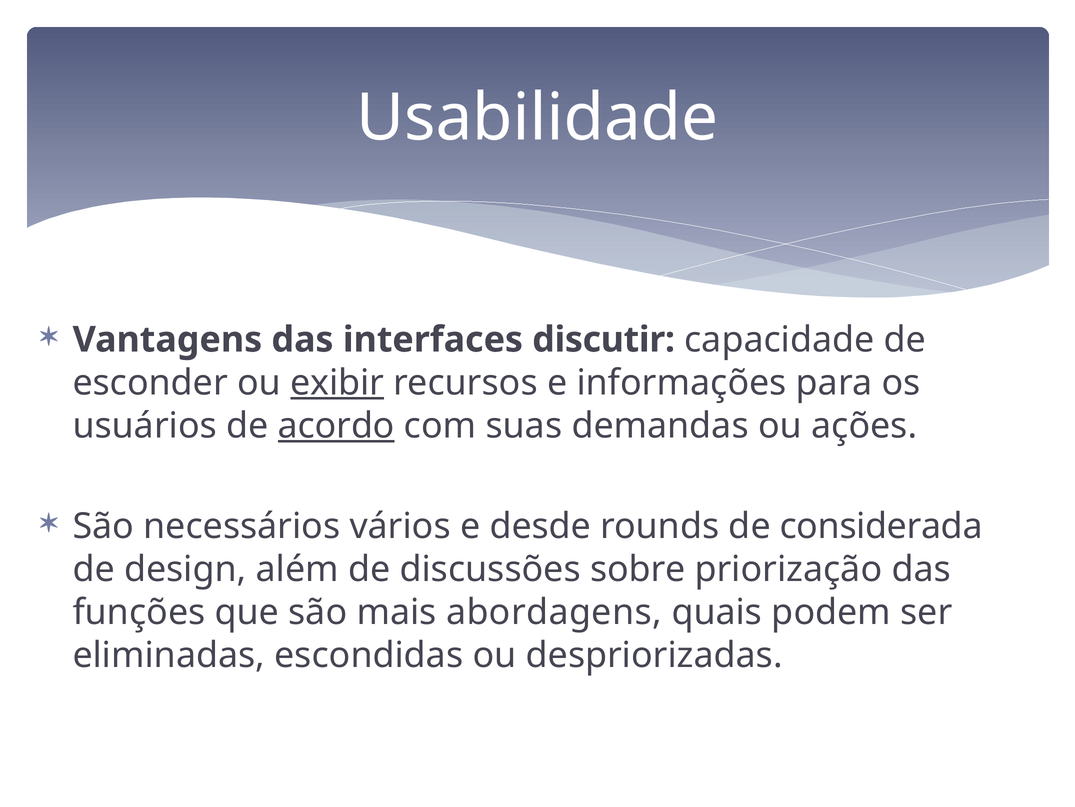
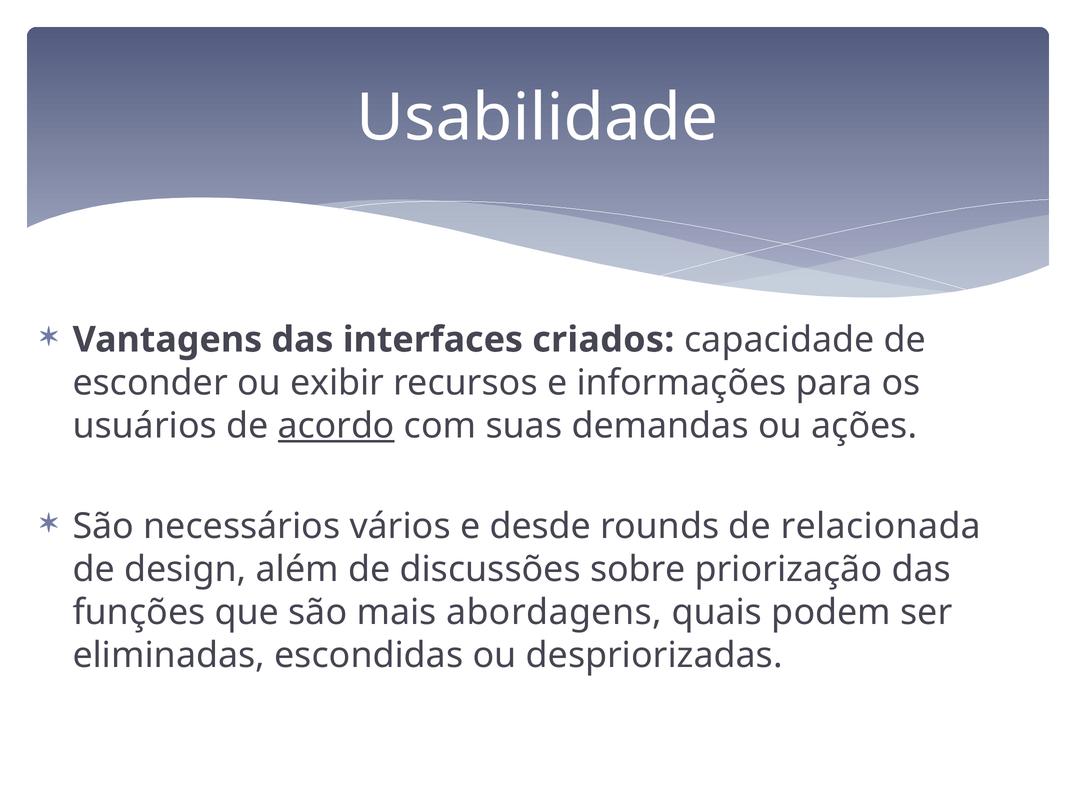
discutir: discutir -> criados
exibir underline: present -> none
considerada: considerada -> relacionada
